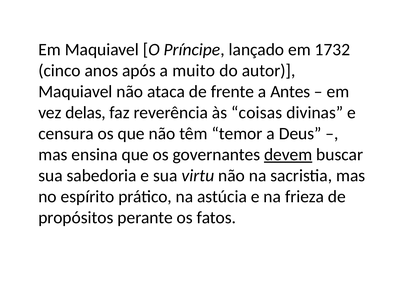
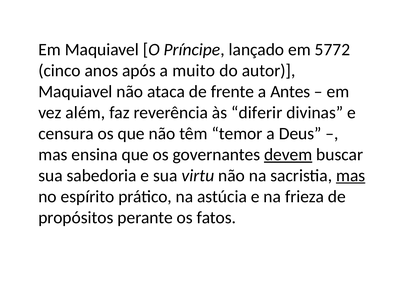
1732: 1732 -> 5772
delas: delas -> além
coisas: coisas -> diferir
mas at (351, 175) underline: none -> present
